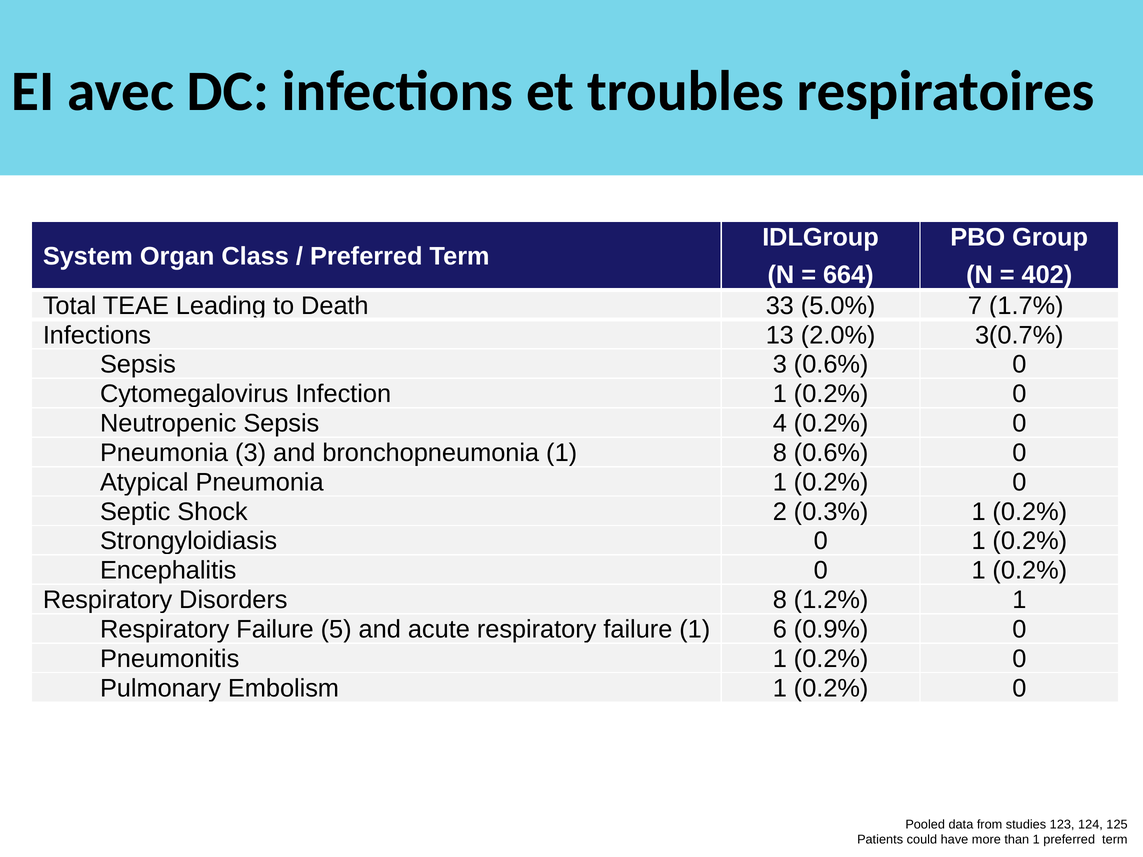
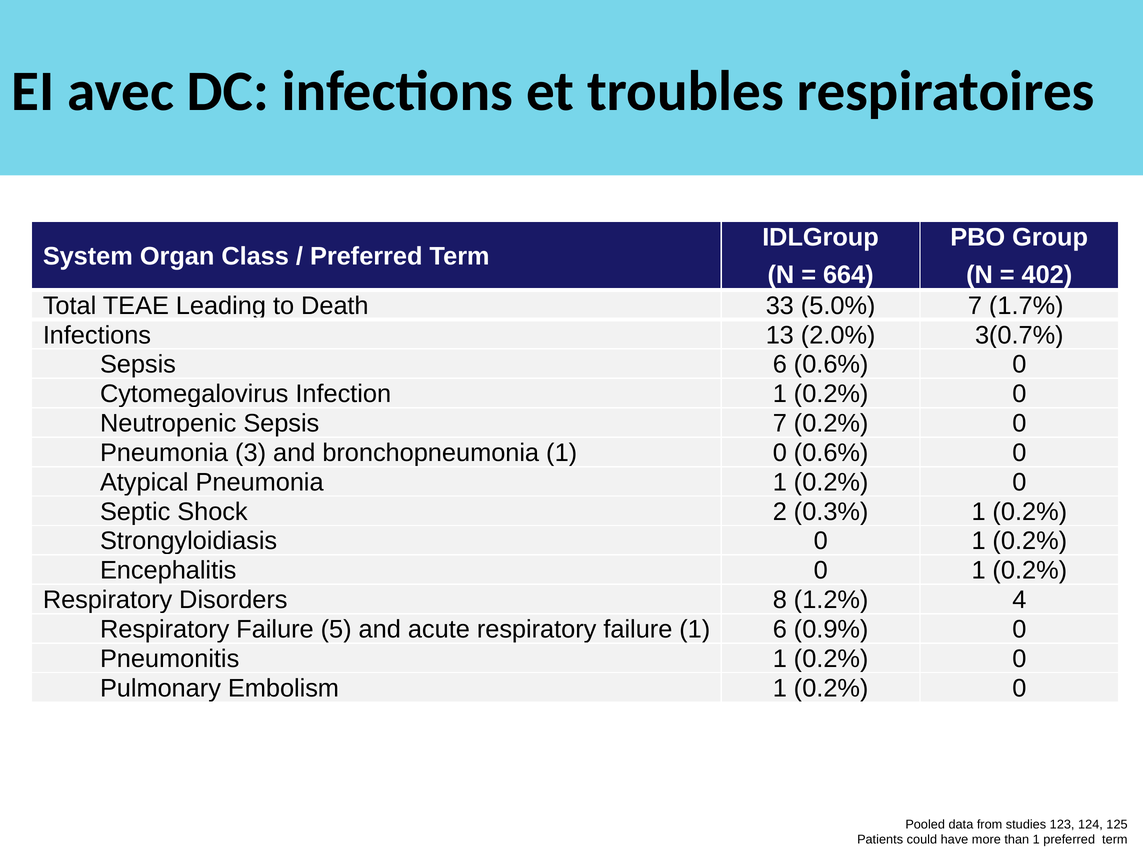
Sepsis 3: 3 -> 6
Sepsis 4: 4 -> 7
1 8: 8 -> 0
1.2% 1: 1 -> 4
